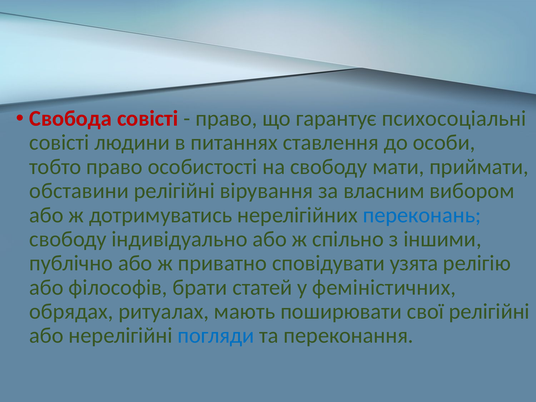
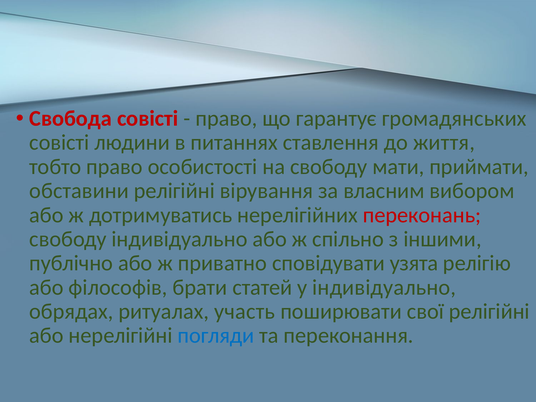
психосоціальні: психосоціальні -> громадянських
особи: особи -> життя
переконань colour: blue -> red
у феміністичних: феміністичних -> індивідуально
мають: мають -> участь
